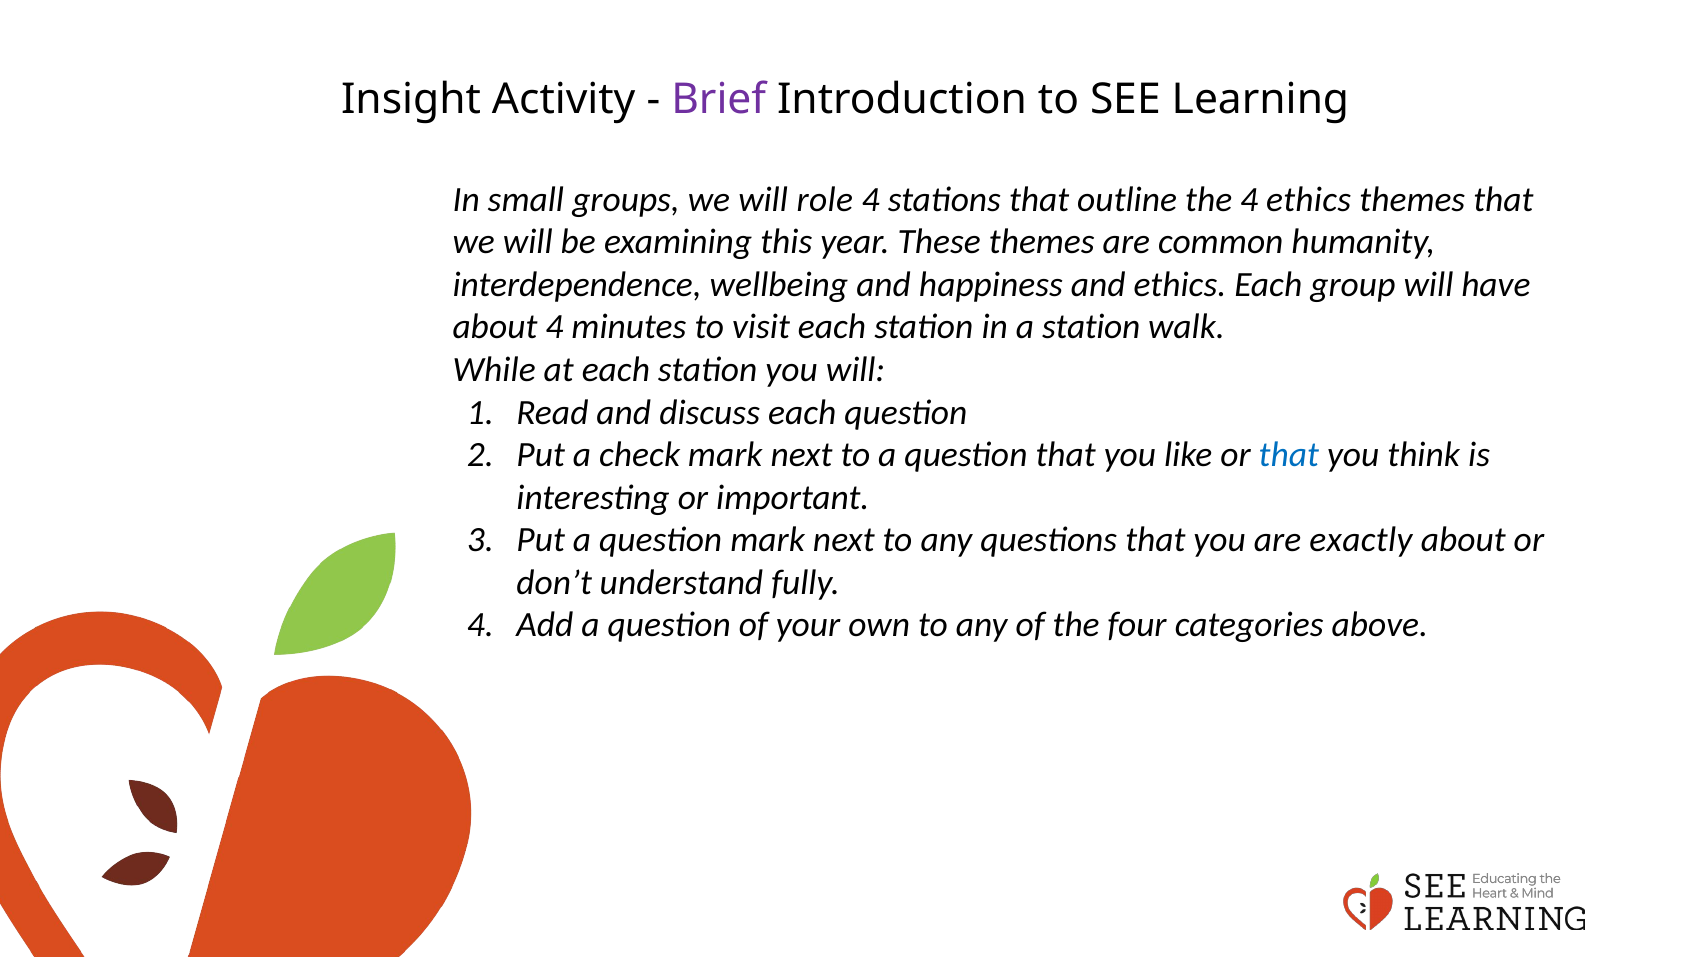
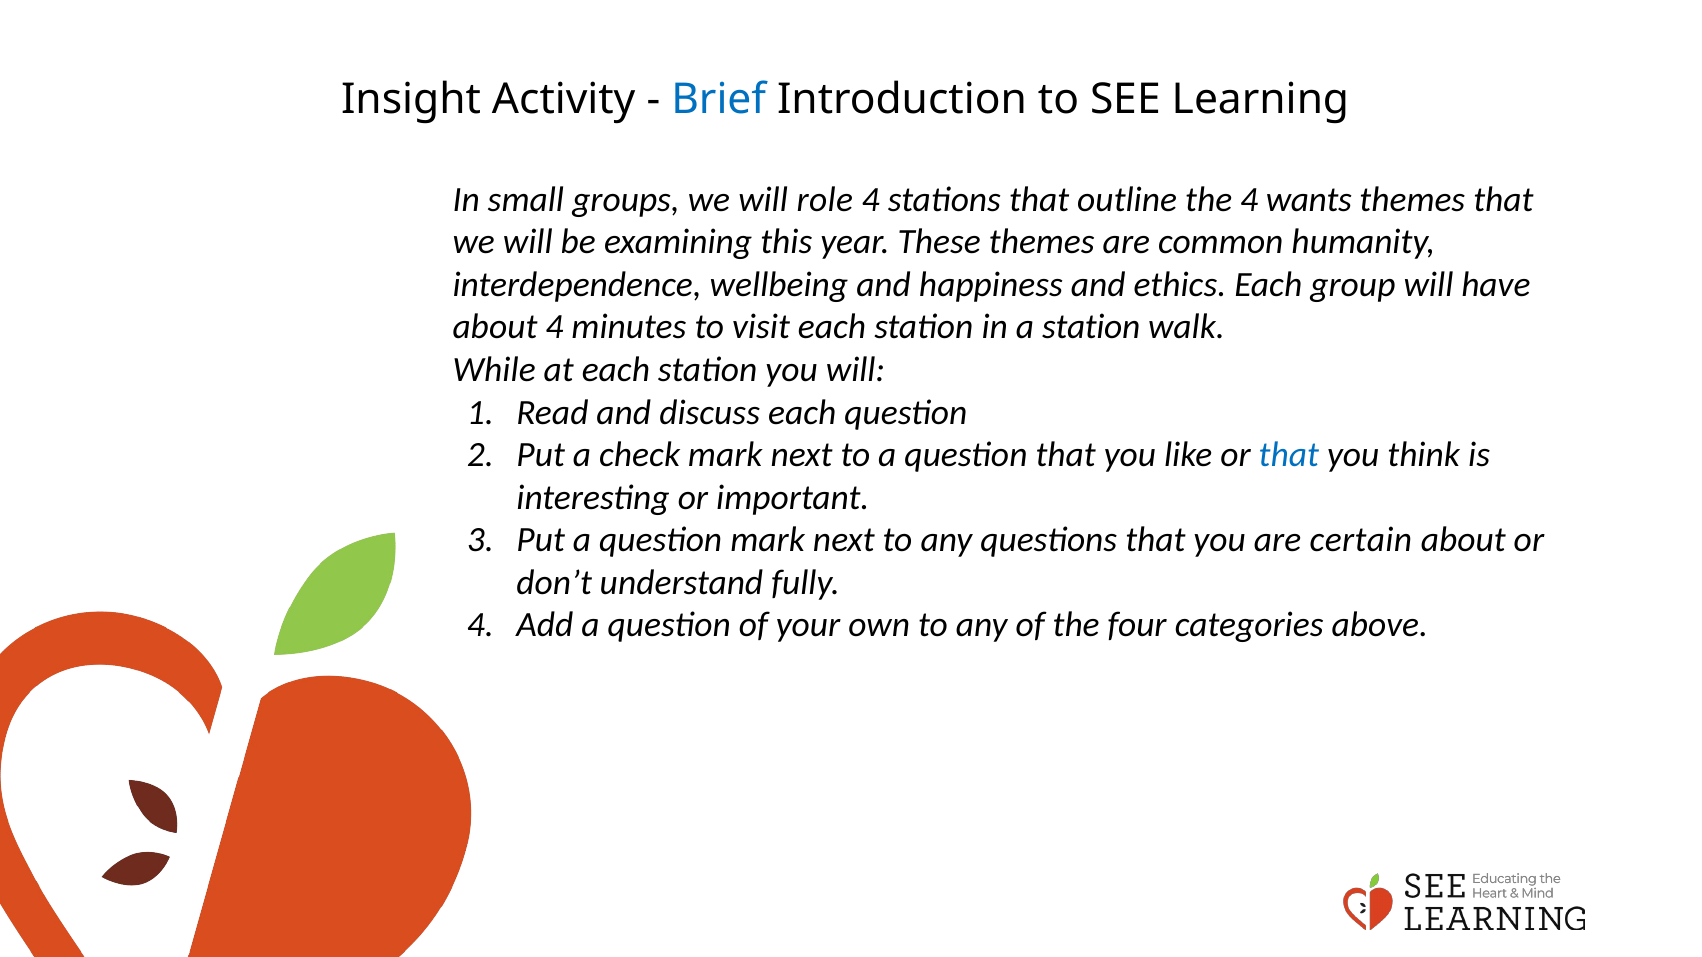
Brief colour: purple -> blue
4 ethics: ethics -> wants
exactly: exactly -> certain
